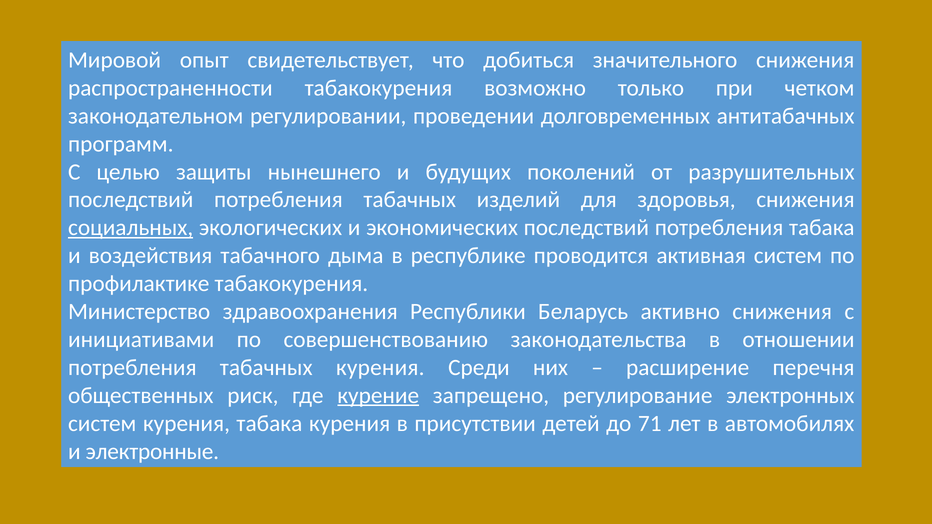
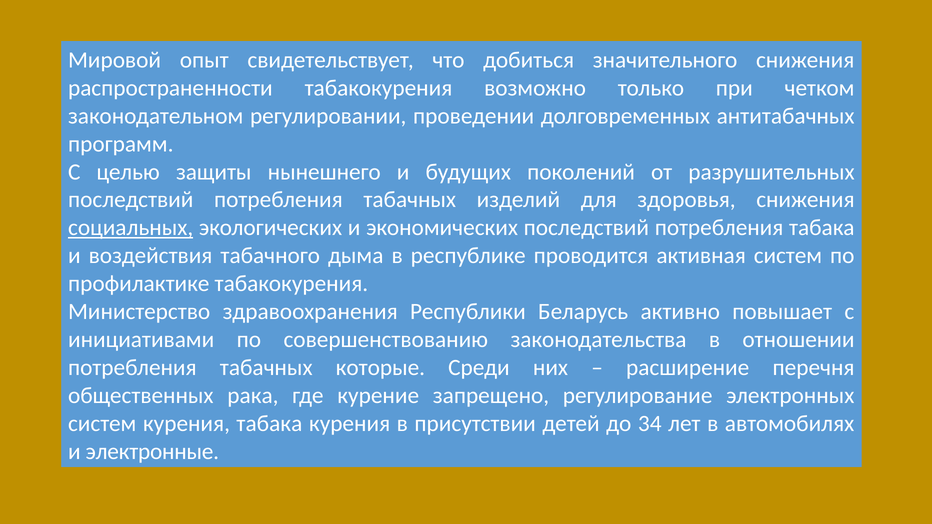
активно снижения: снижения -> повышает
табачных курения: курения -> которые
риск: риск -> рака
курение underline: present -> none
71: 71 -> 34
